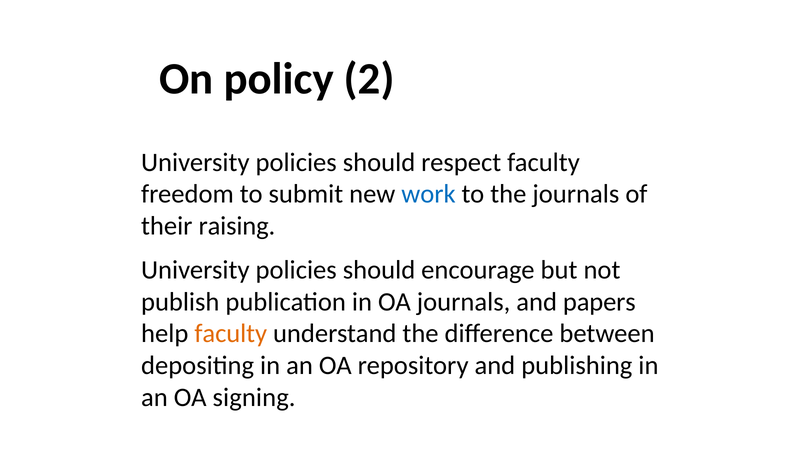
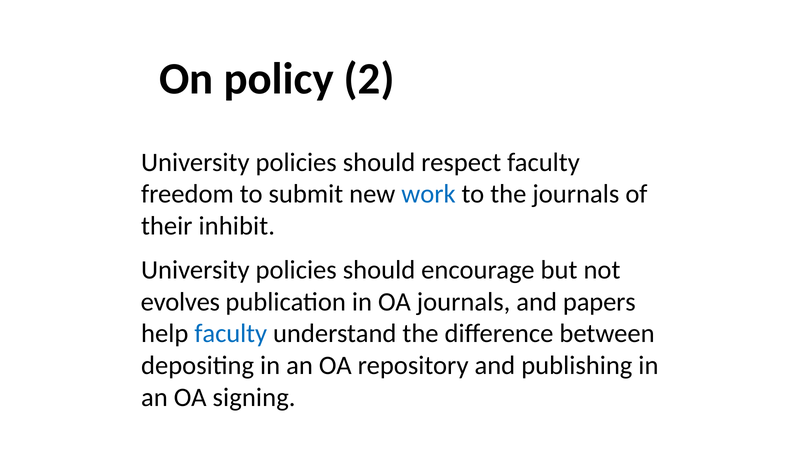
raising: raising -> inhibit
publish: publish -> evolves
faculty at (231, 334) colour: orange -> blue
